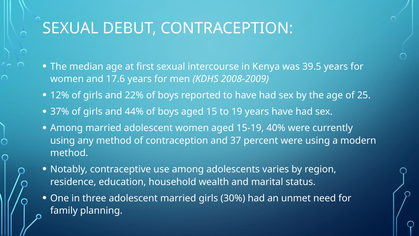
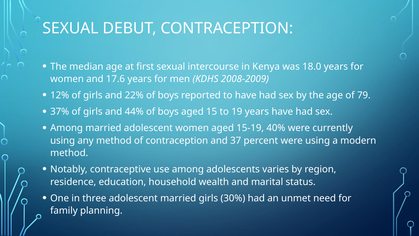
39.5: 39.5 -> 18.0
25: 25 -> 79
